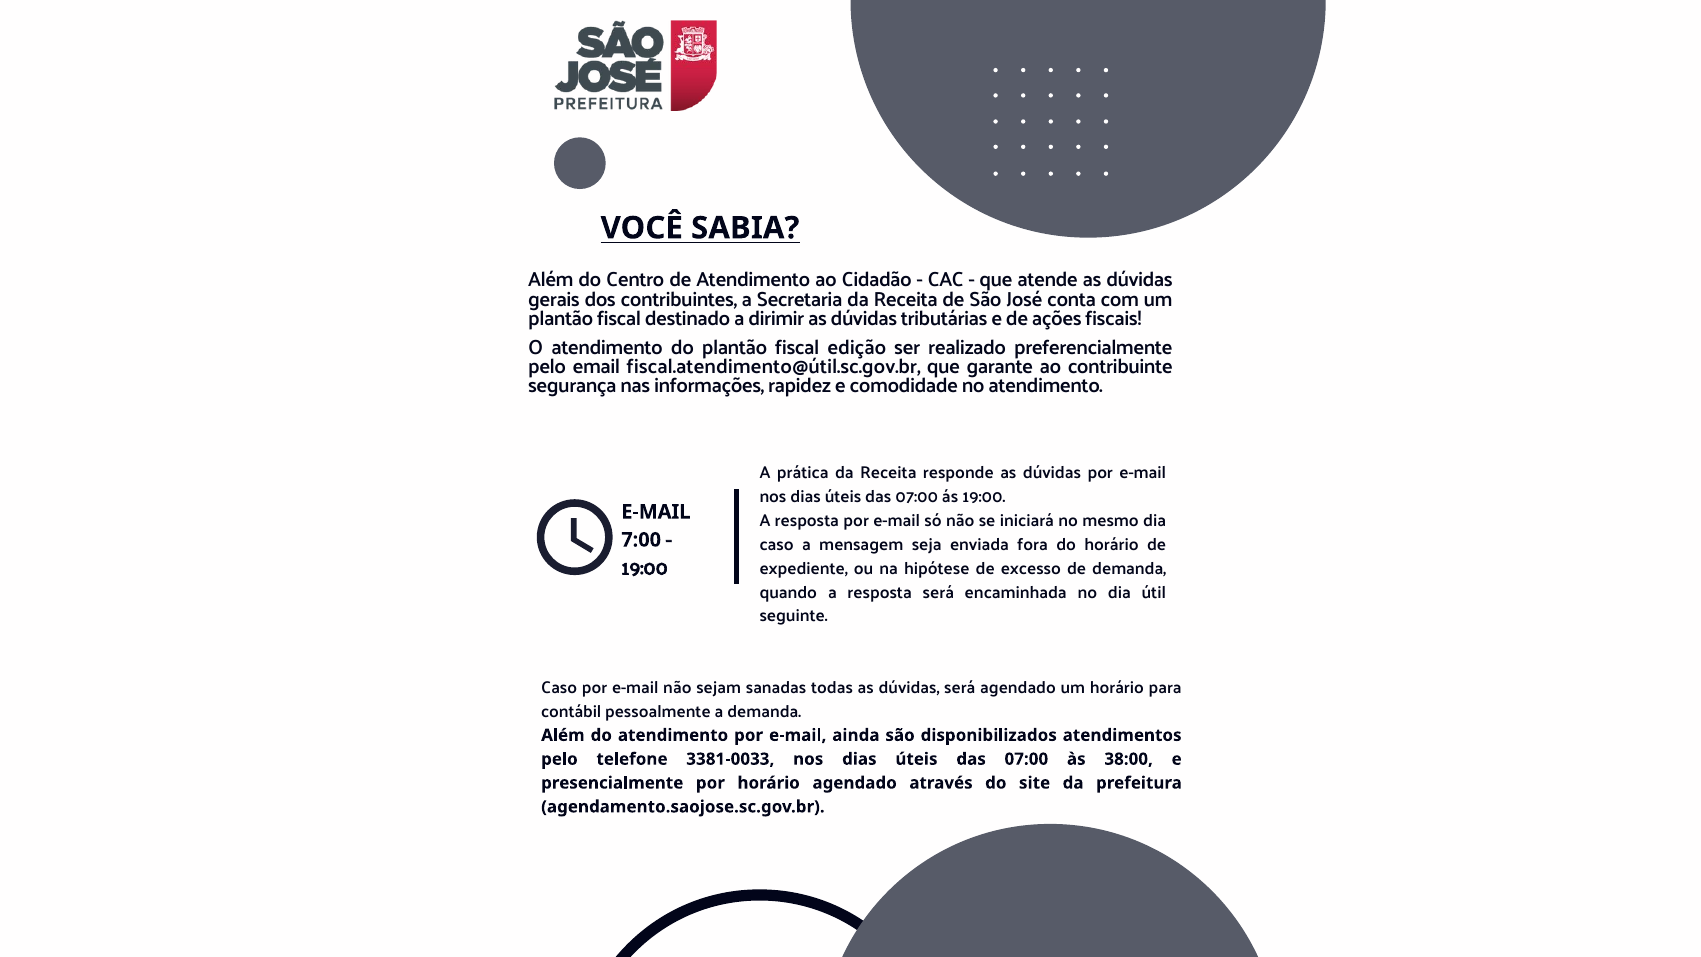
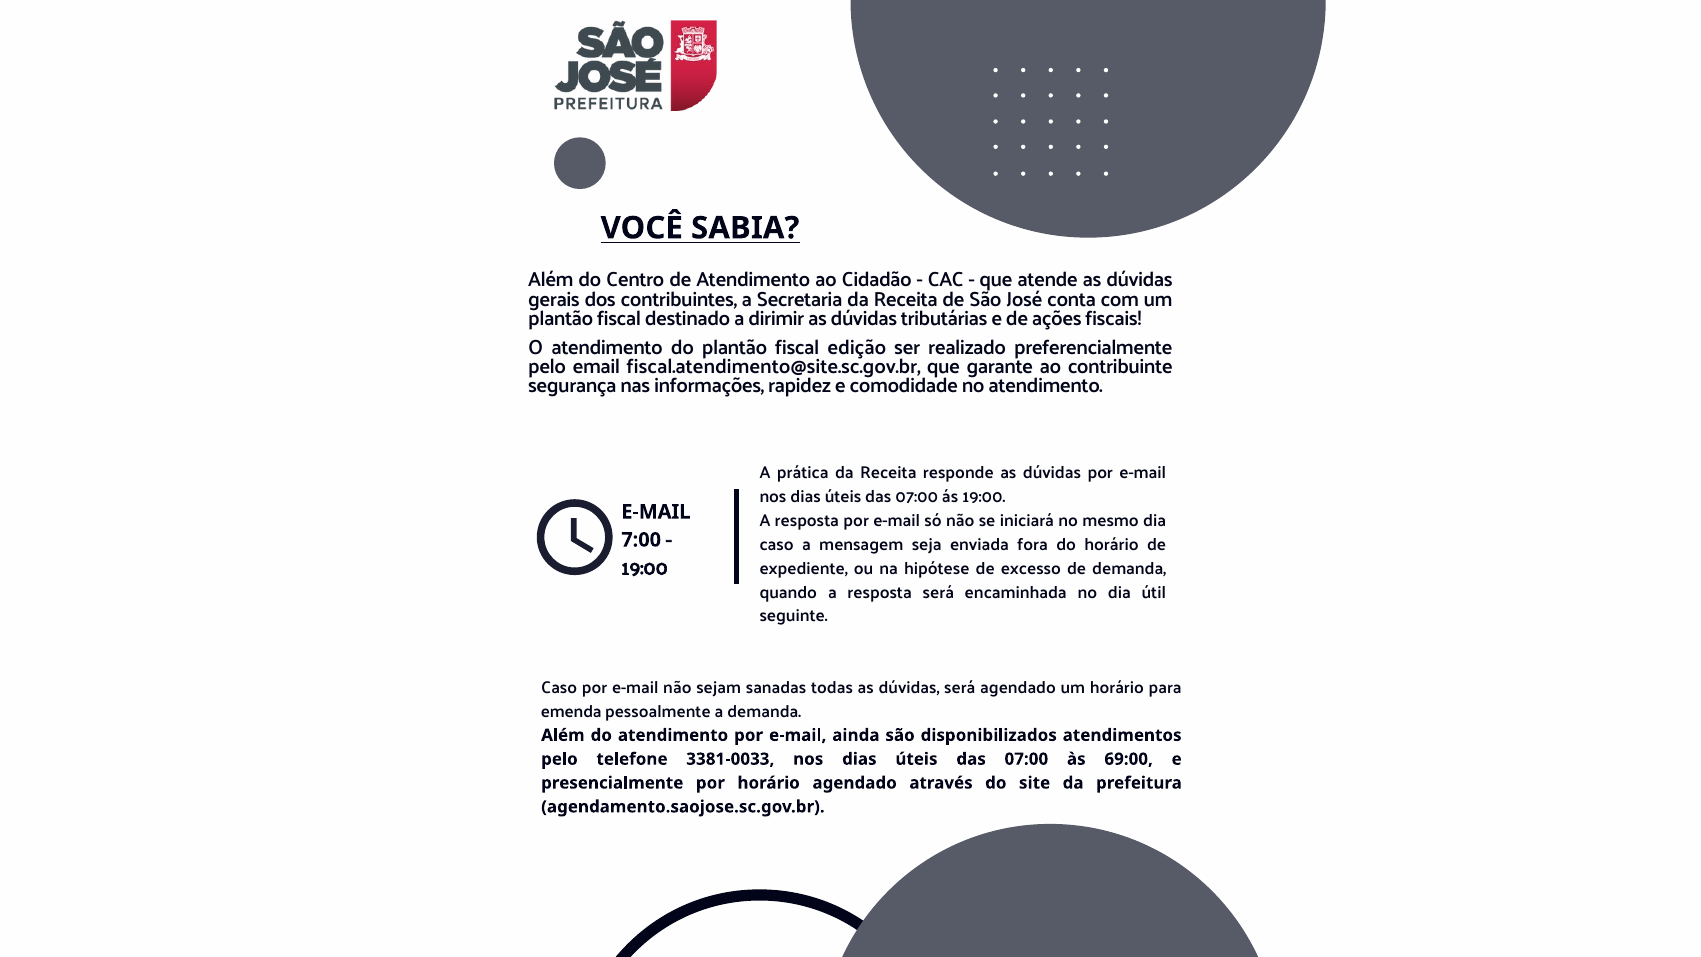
fiscal.atendimento@útil.sc.gov.br: fiscal.atendimento@útil.sc.gov.br -> fiscal.atendimento@site.sc.gov.br
contábil: contábil -> emenda
38:00: 38:00 -> 69:00
